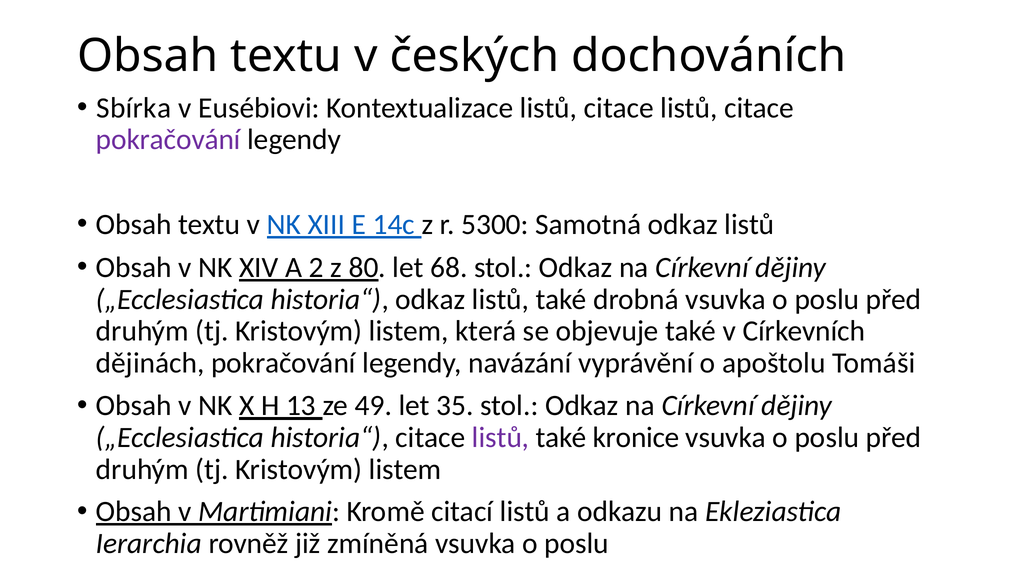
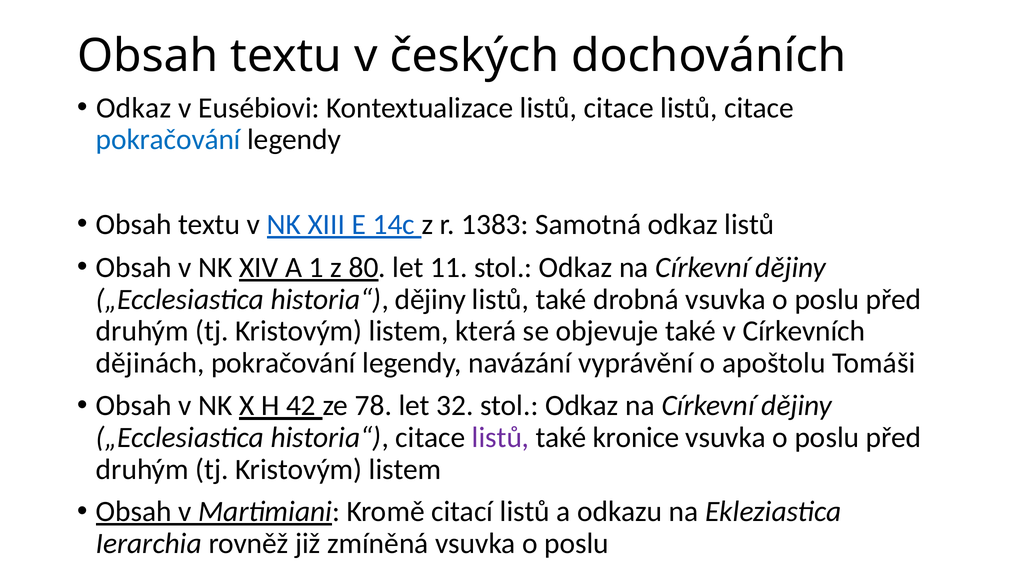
Sbírka at (134, 108): Sbírka -> Odkaz
pokračování at (168, 140) colour: purple -> blue
5300: 5300 -> 1383
2: 2 -> 1
68: 68 -> 11
historia“ odkaz: odkaz -> dějiny
13: 13 -> 42
49: 49 -> 78
35: 35 -> 32
